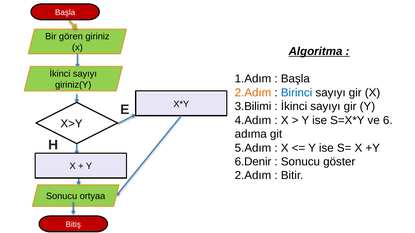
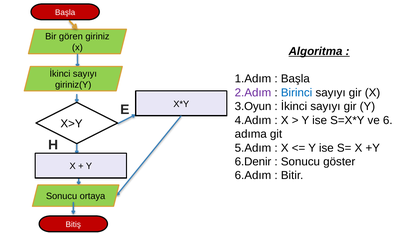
2.Adım at (253, 93) colour: orange -> purple
3.Bilimi: 3.Bilimi -> 3.Oyun
2.Adım at (253, 176): 2.Adım -> 6.Adım
ortyaa: ortyaa -> ortaya
